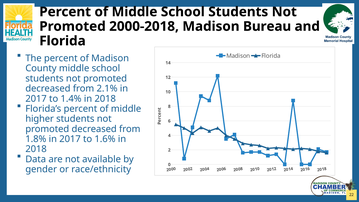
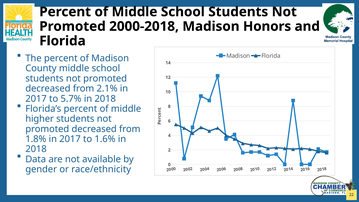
Bureau: Bureau -> Honors
1.4%: 1.4% -> 5.7%
